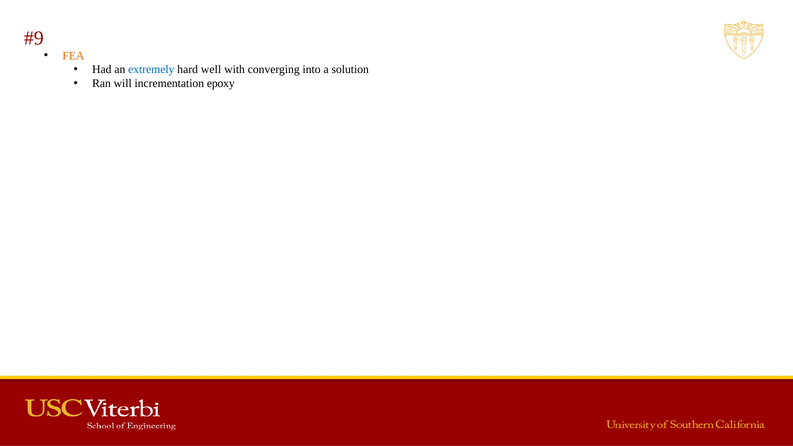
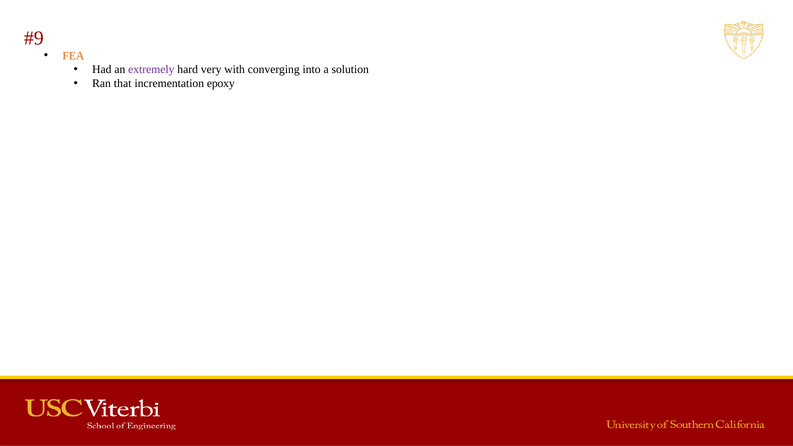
extremely colour: blue -> purple
well: well -> very
will: will -> that
